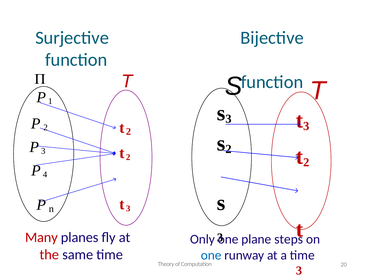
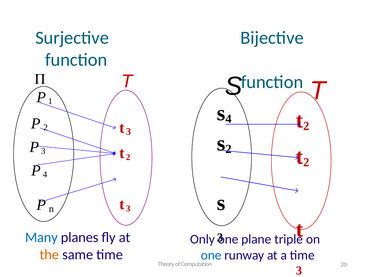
3 at (228, 119): 3 -> 4
3 at (306, 126): 3 -> 2
2 at (128, 132): 2 -> 3
Many colour: red -> blue
steps: steps -> triple
the colour: red -> orange
